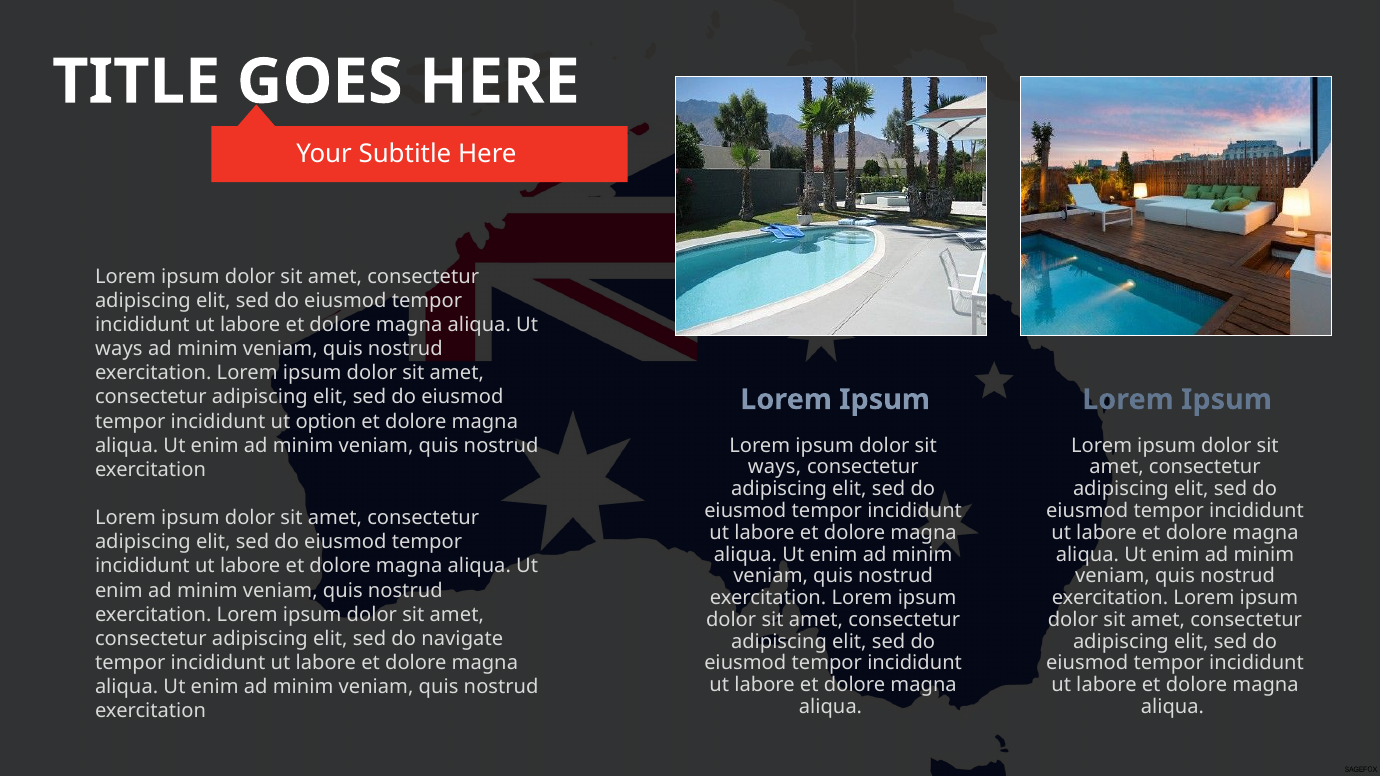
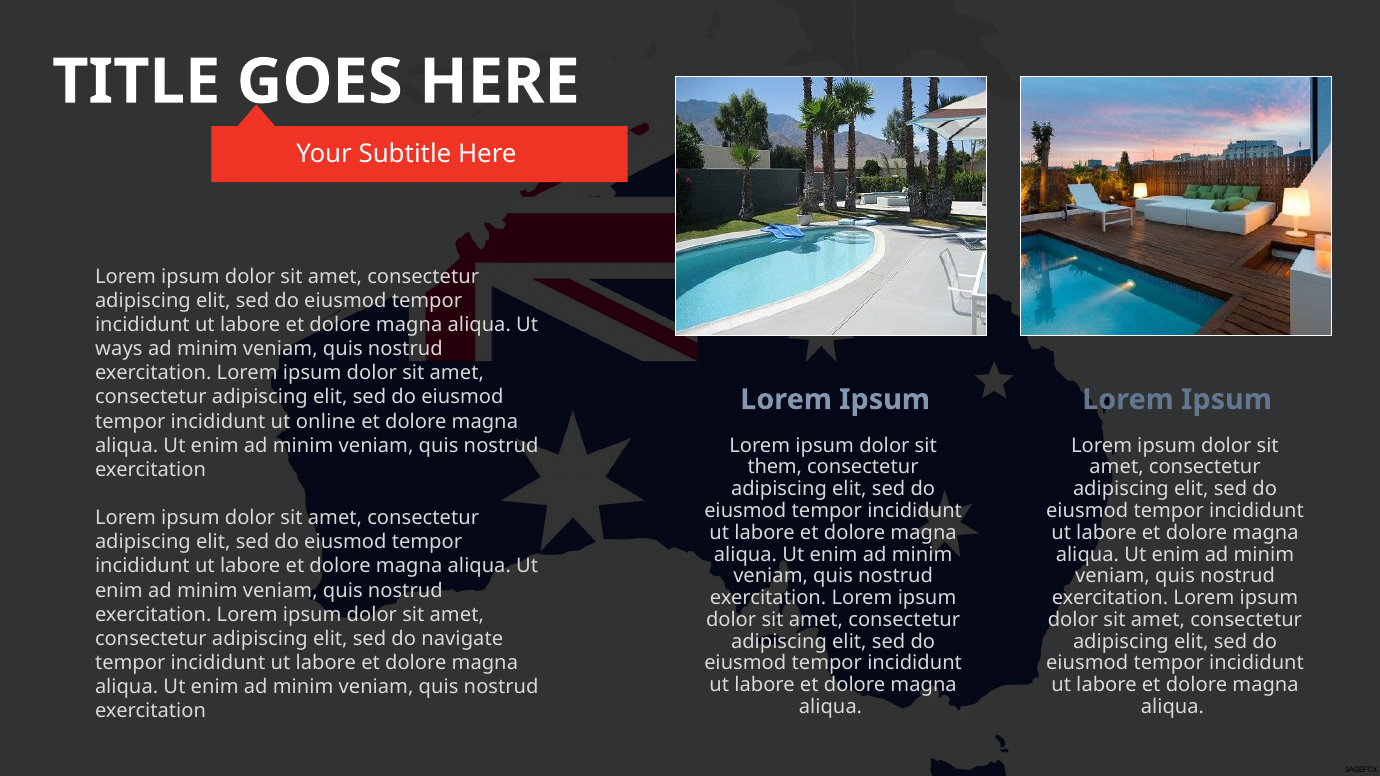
option: option -> online
ways at (775, 467): ways -> them
